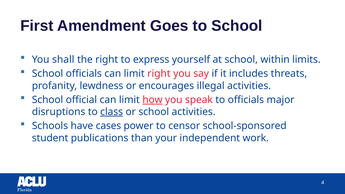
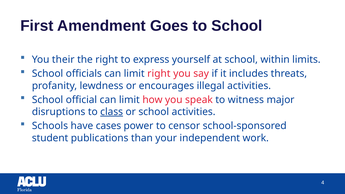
shall: shall -> their
how underline: present -> none
to officials: officials -> witness
